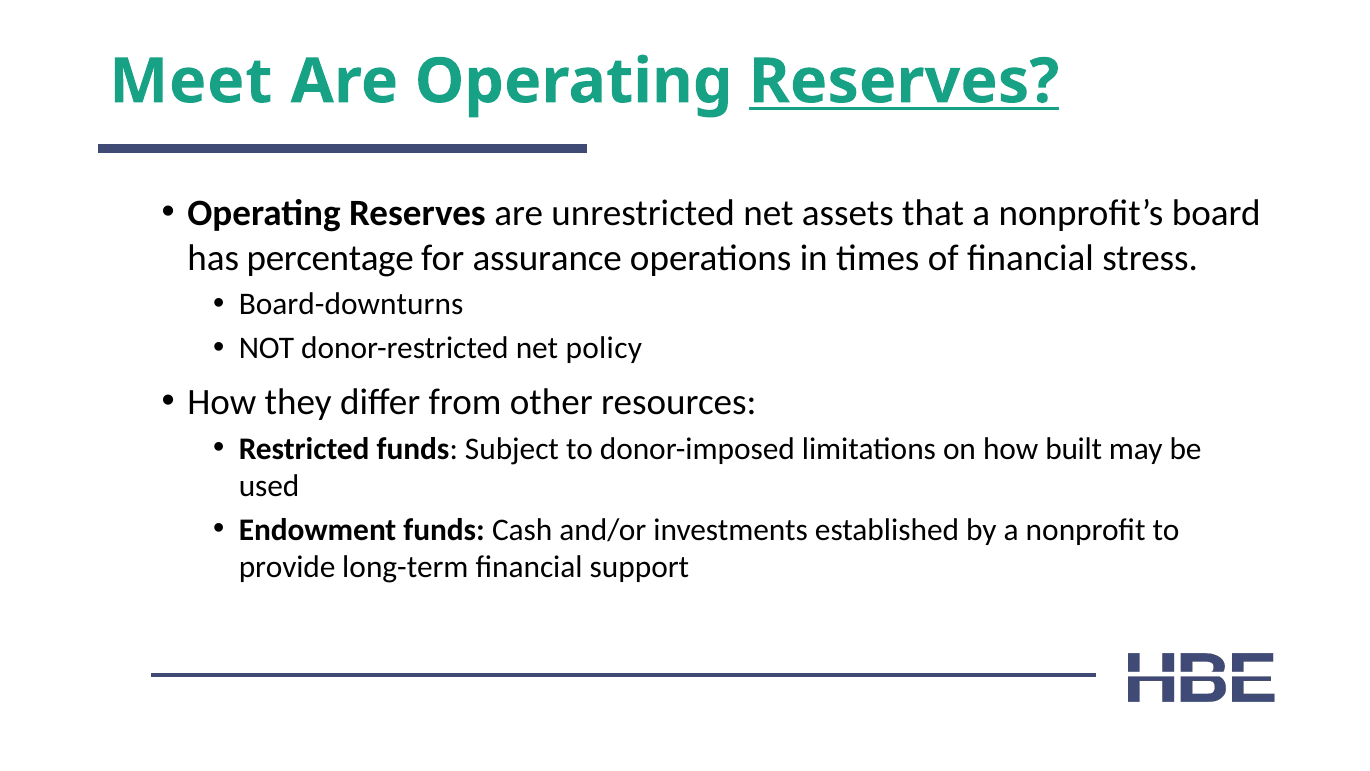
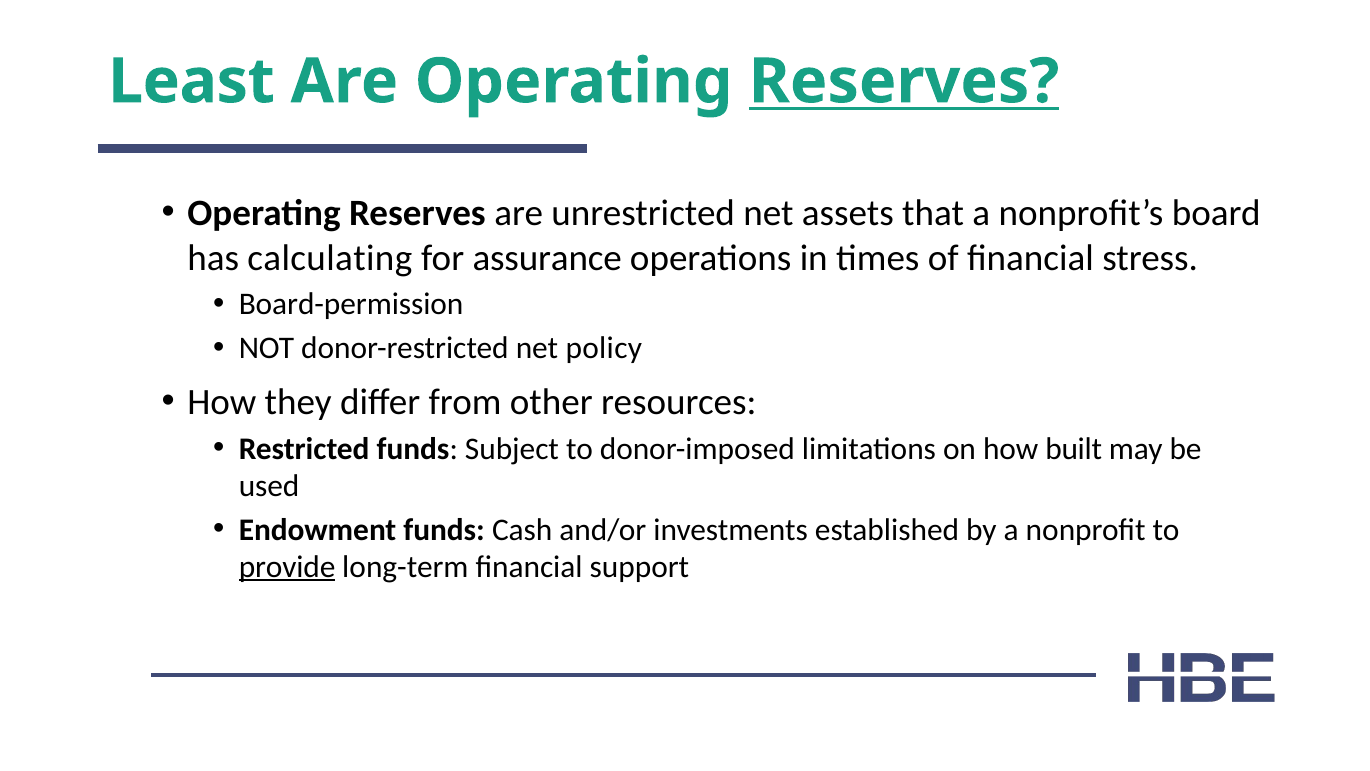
Meet: Meet -> Least
percentage: percentage -> calculating
Board-downturns: Board-downturns -> Board-permission
provide underline: none -> present
